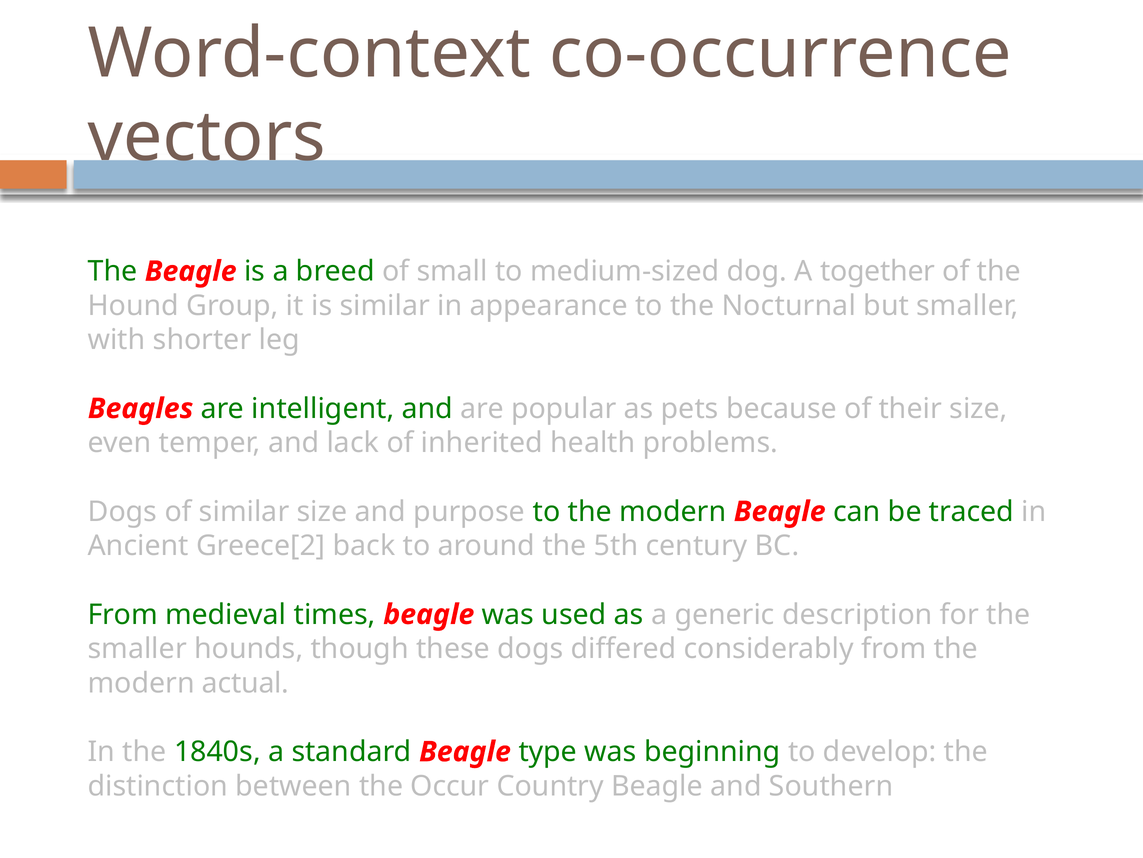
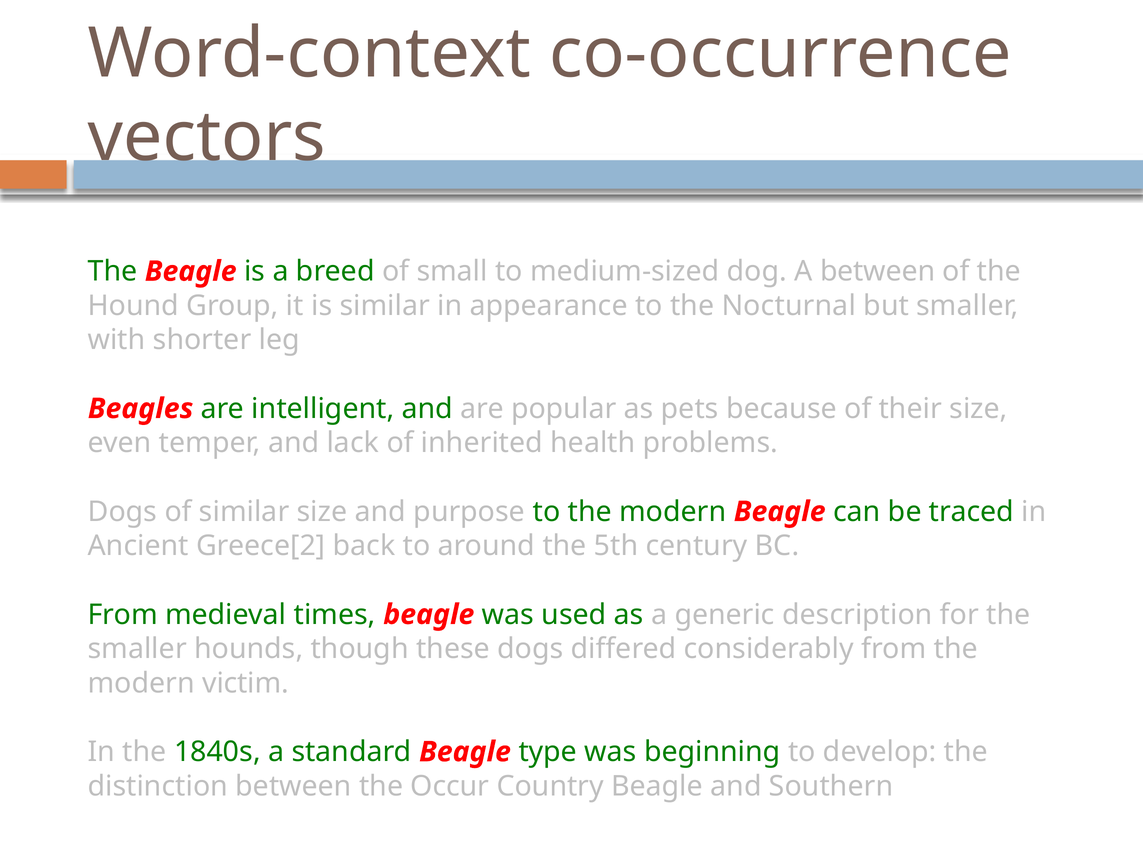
A together: together -> between
actual: actual -> victim
